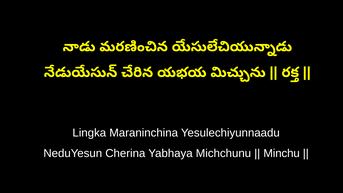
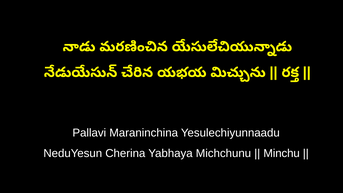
Lingka: Lingka -> Pallavi
